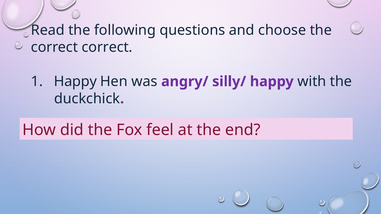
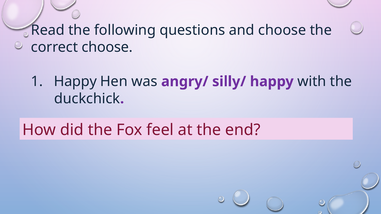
correct correct: correct -> choose
